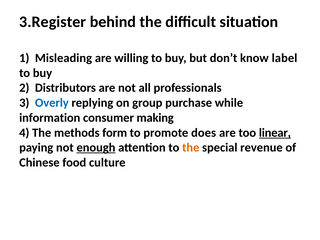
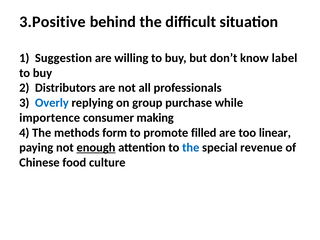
3.Register: 3.Register -> 3.Positive
Misleading: Misleading -> Suggestion
information: information -> importence
does: does -> filled
linear underline: present -> none
the at (191, 148) colour: orange -> blue
